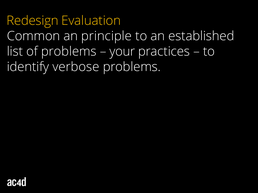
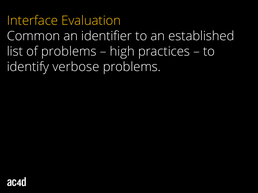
Redesign: Redesign -> Interface
principle: principle -> identifier
your: your -> high
